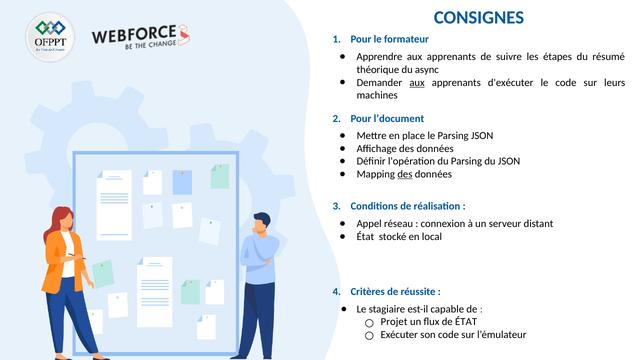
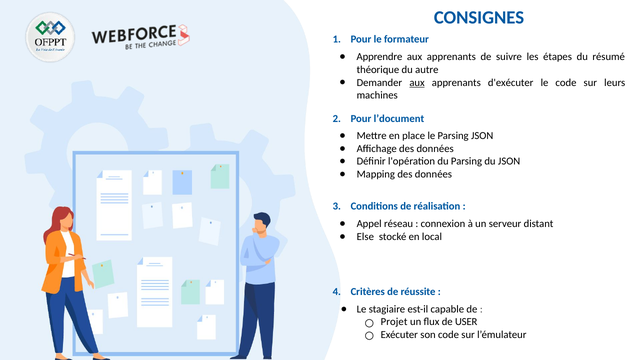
async: async -> autre
des at (405, 174) underline: present -> none
État at (365, 237): État -> Else
de ÉTAT: ÉTAT -> USER
